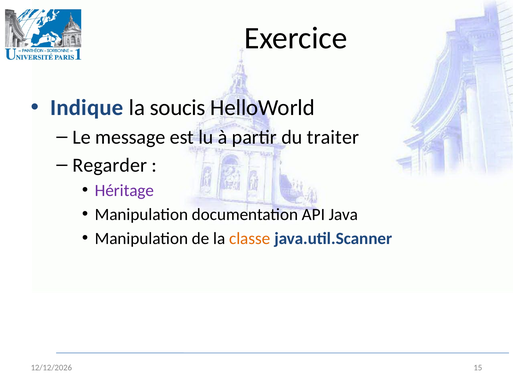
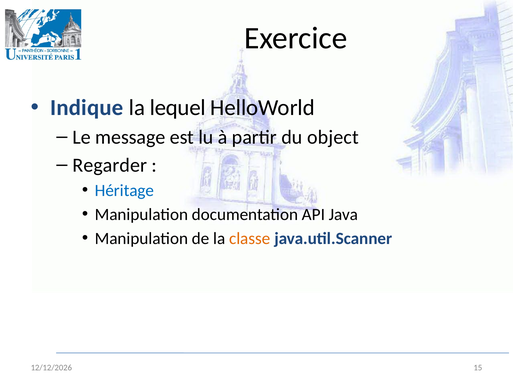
soucis: soucis -> lequel
traiter: traiter -> object
Héritage colour: purple -> blue
